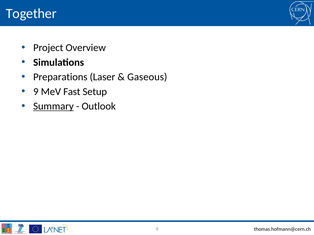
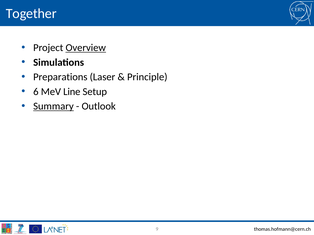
Overview underline: none -> present
Gaseous: Gaseous -> Principle
9 at (36, 92): 9 -> 6
Fast: Fast -> Line
